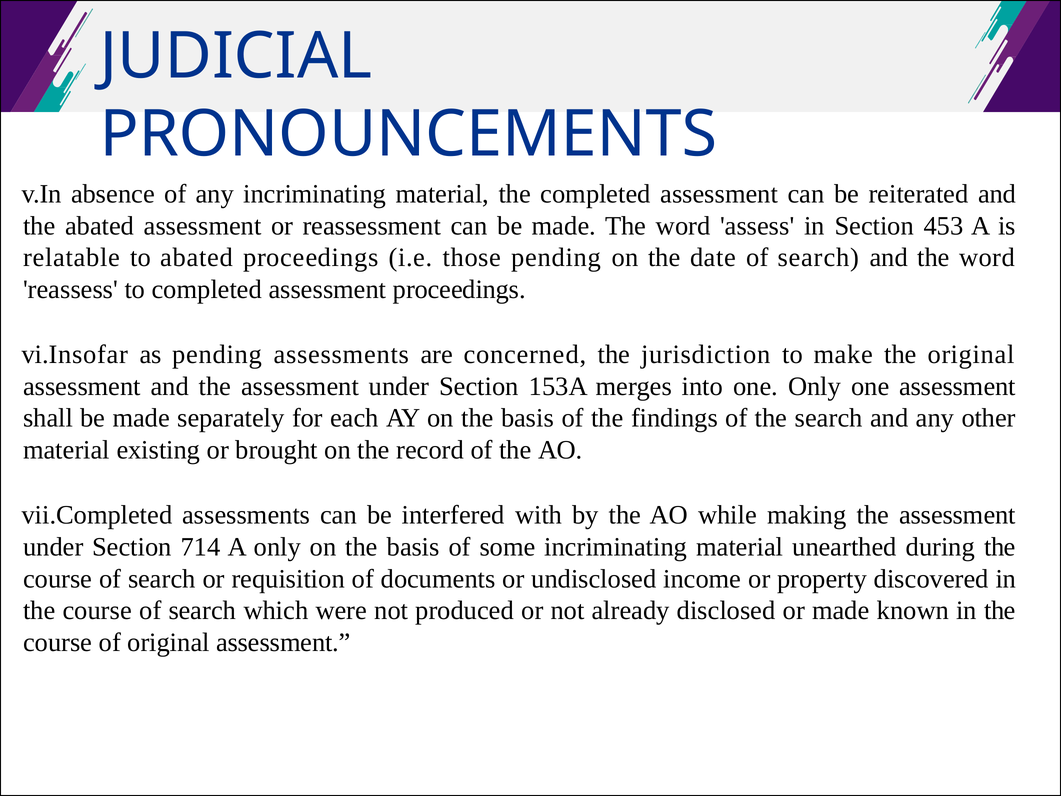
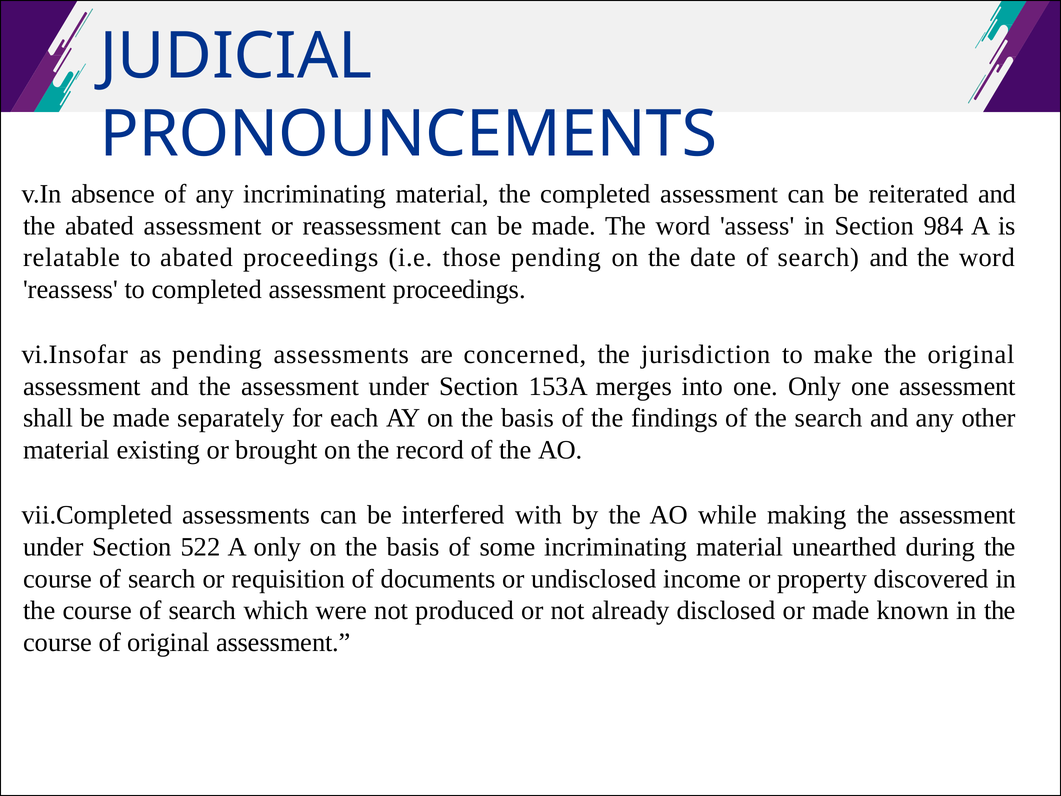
453: 453 -> 984
714: 714 -> 522
